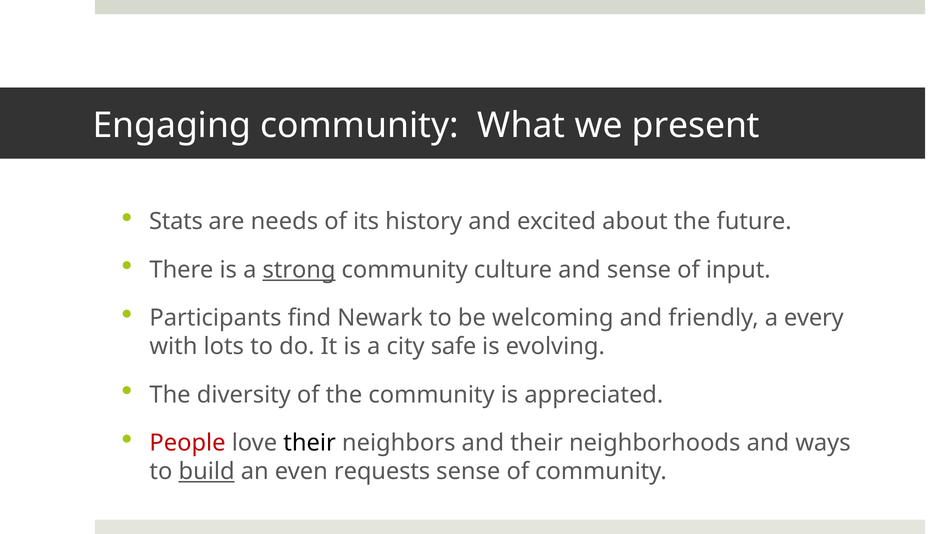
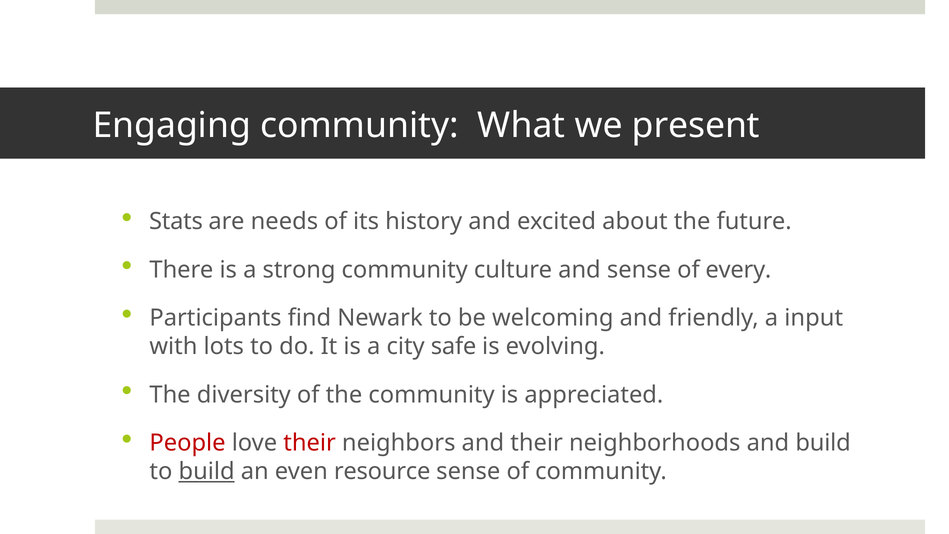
strong underline: present -> none
input: input -> every
every: every -> input
their at (310, 443) colour: black -> red
and ways: ways -> build
requests: requests -> resource
